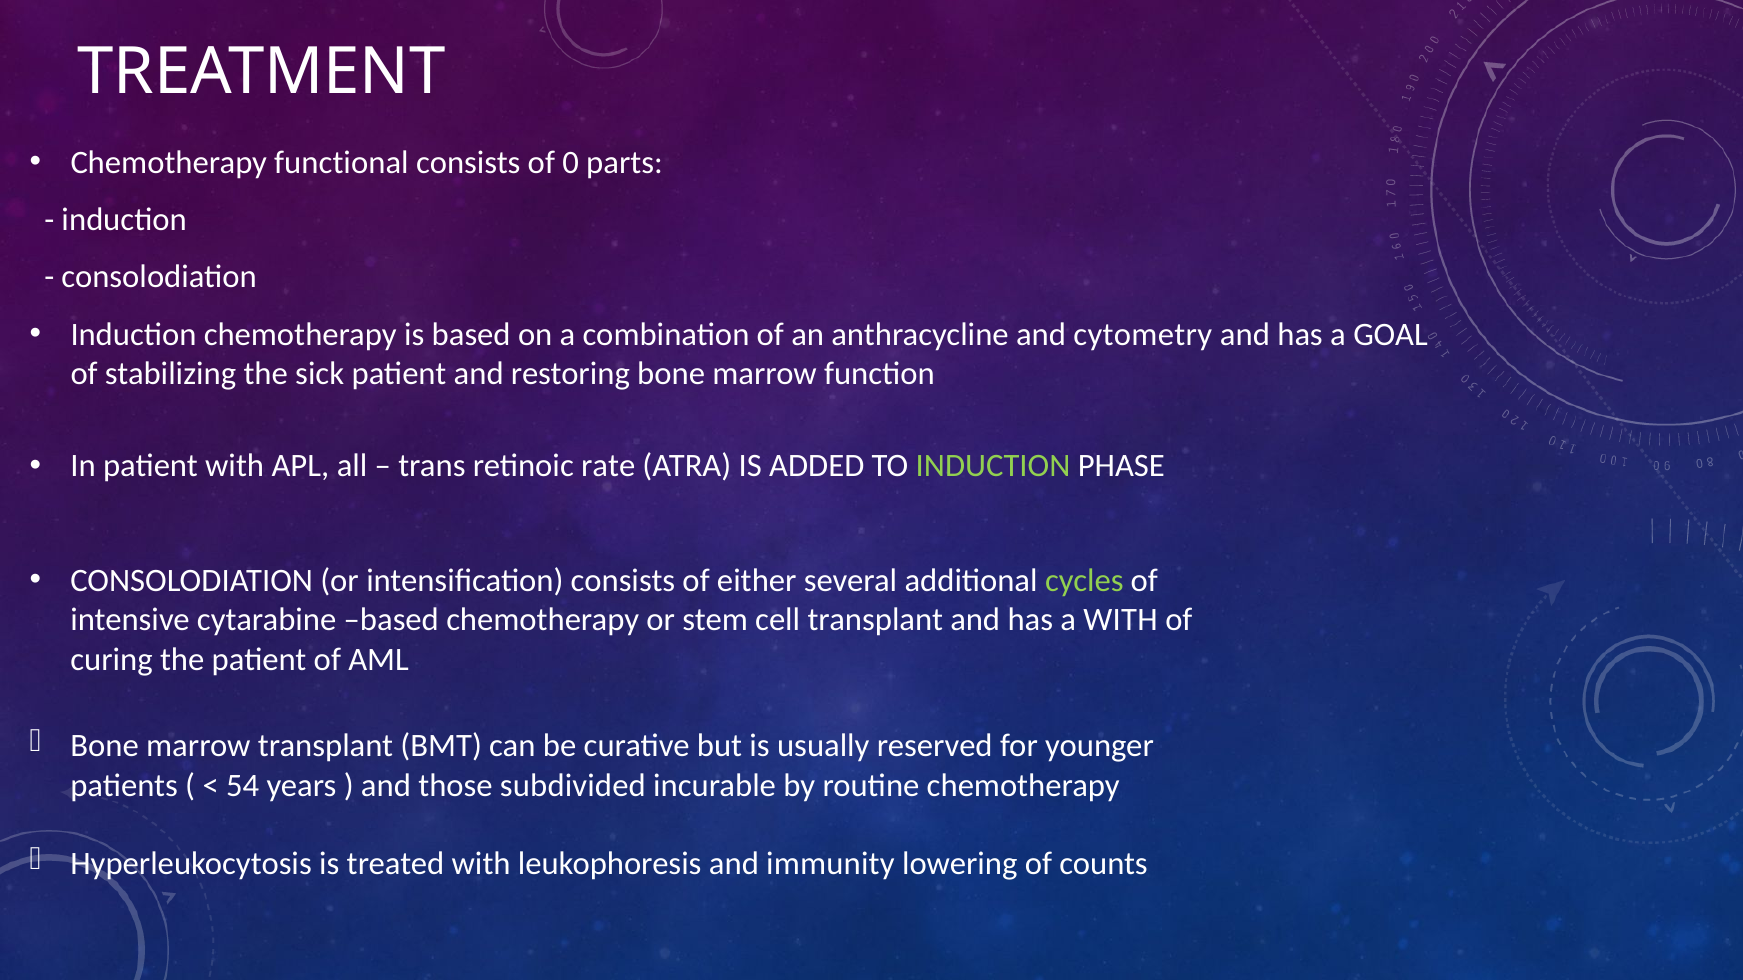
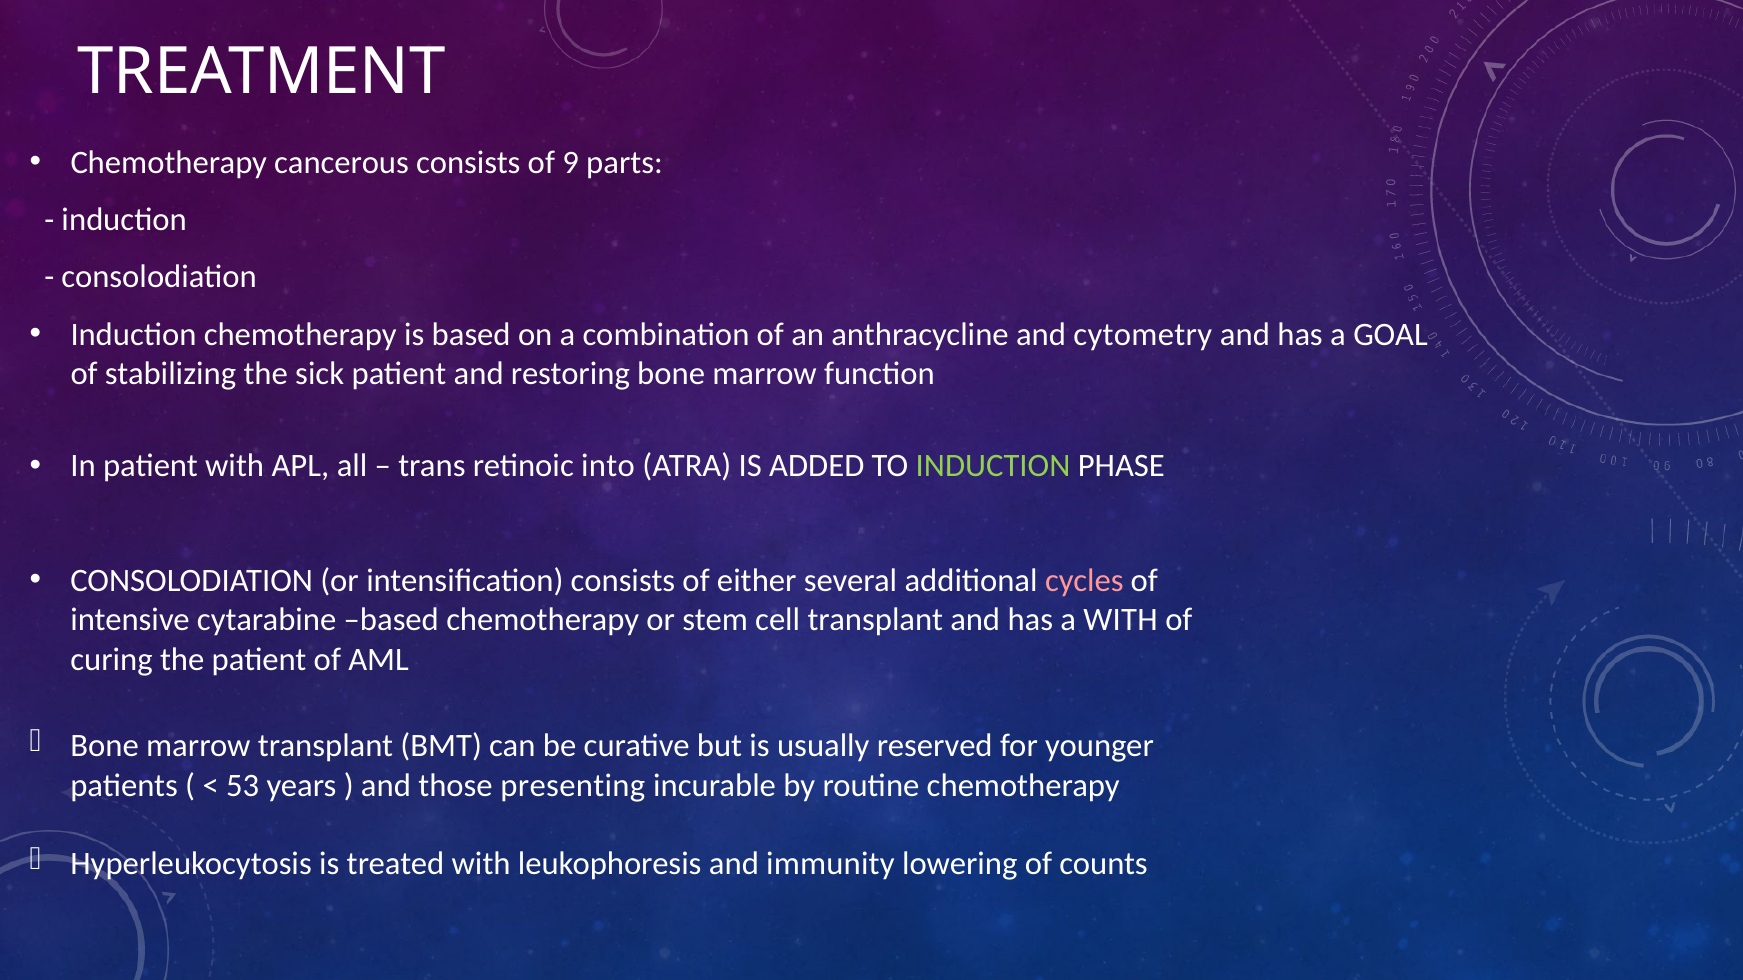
functional: functional -> cancerous
0: 0 -> 9
rate: rate -> into
cycles colour: light green -> pink
54: 54 -> 53
subdivided: subdivided -> presenting
